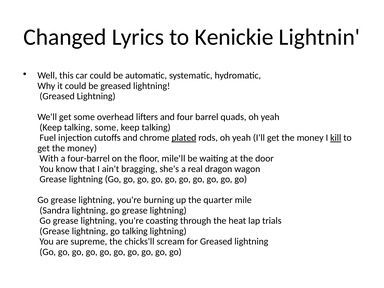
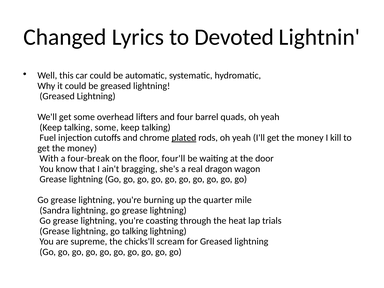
Kenickie: Kenickie -> Devoted
kill underline: present -> none
four-barrel: four-barrel -> four-break
mile'll: mile'll -> four'll
